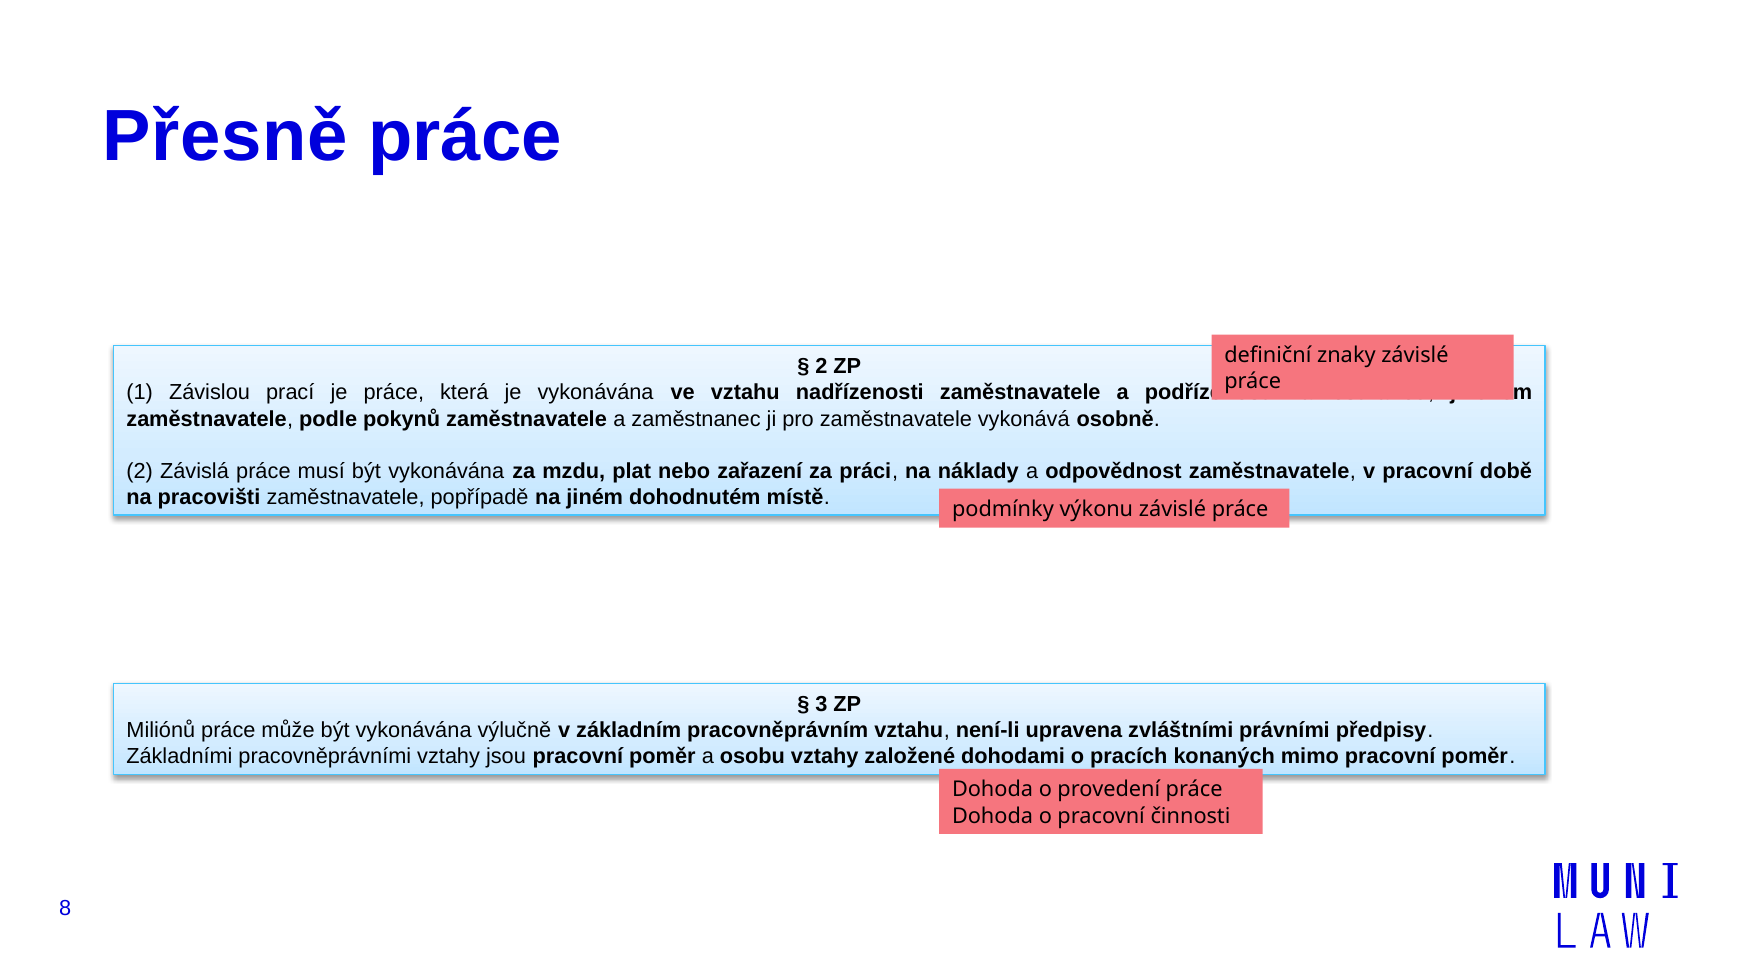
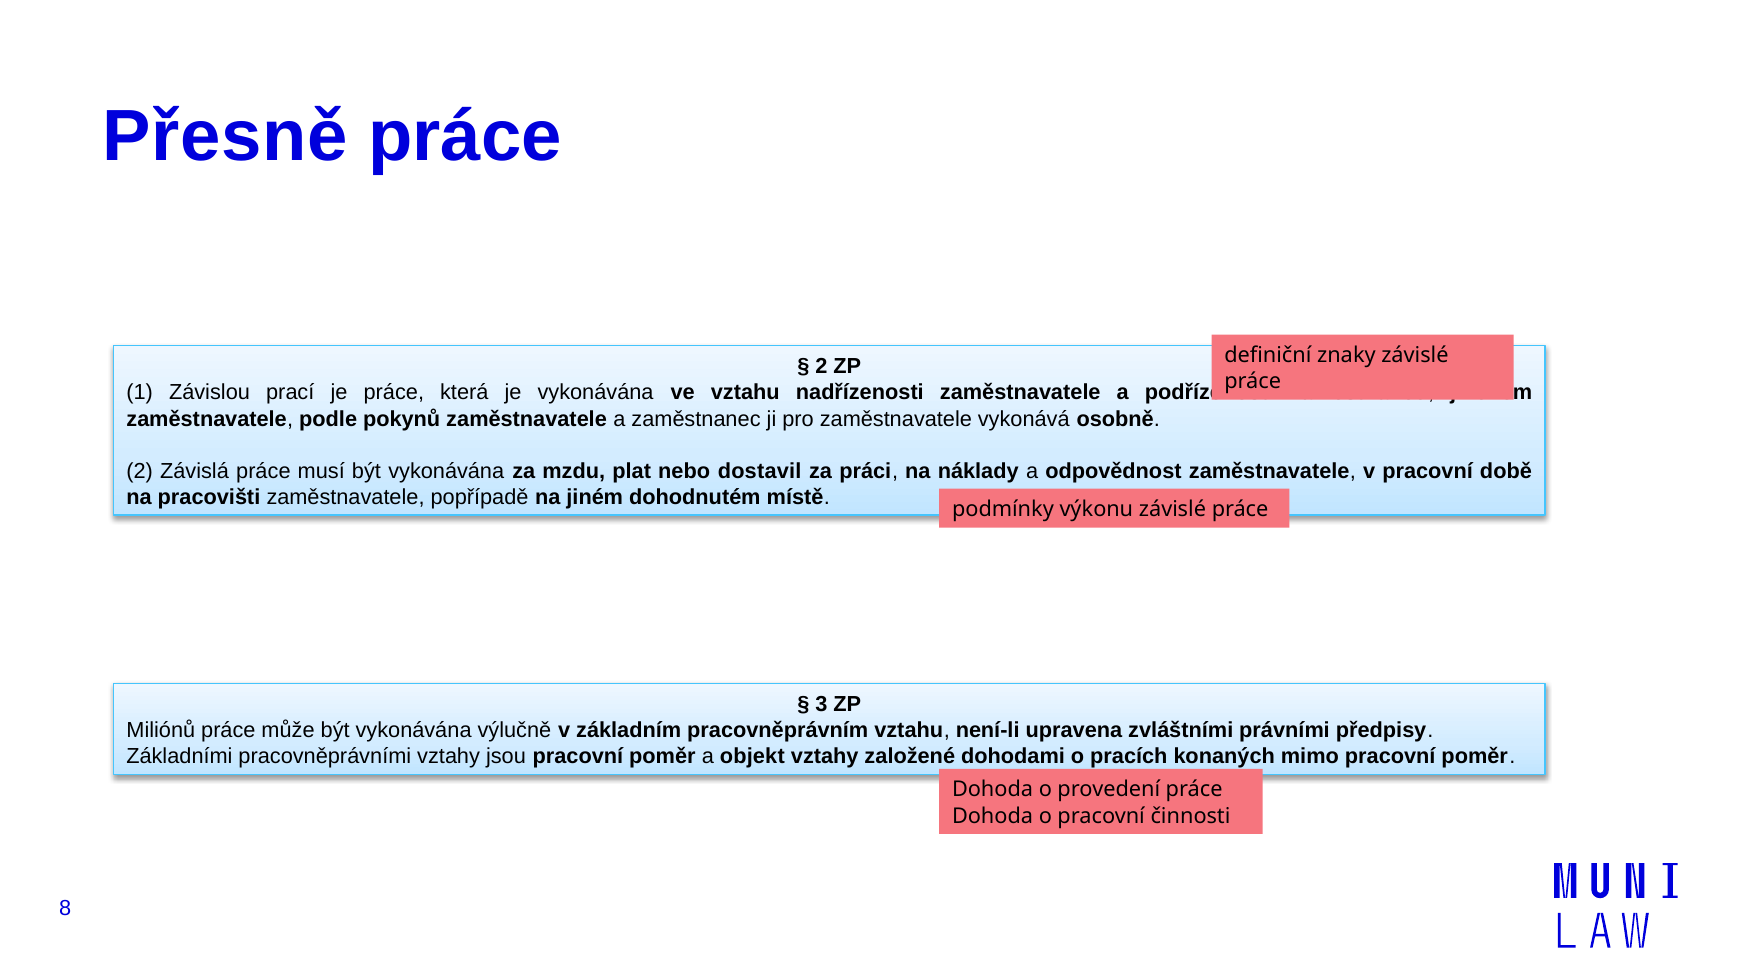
zařazení: zařazení -> dostavil
osobu: osobu -> objekt
